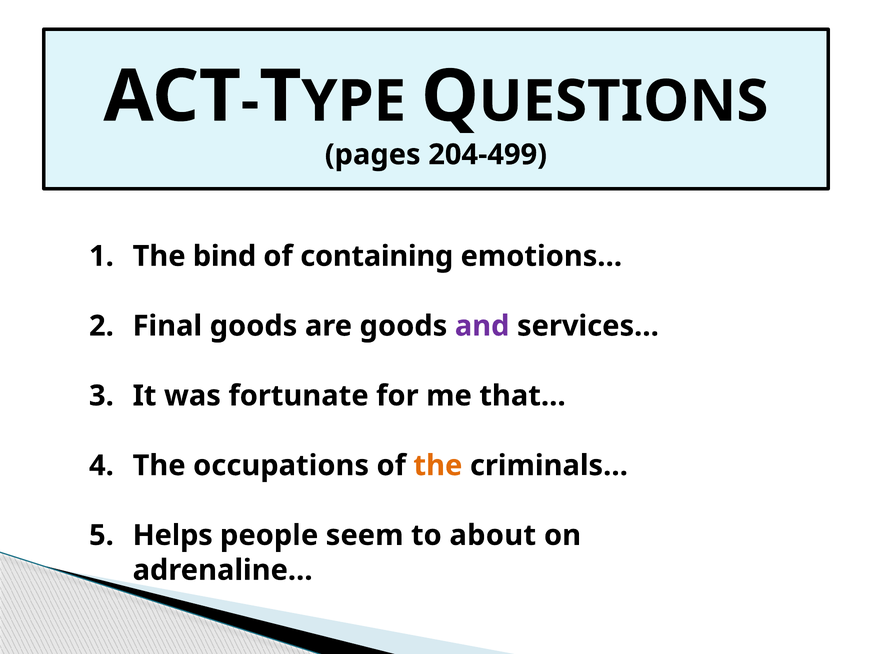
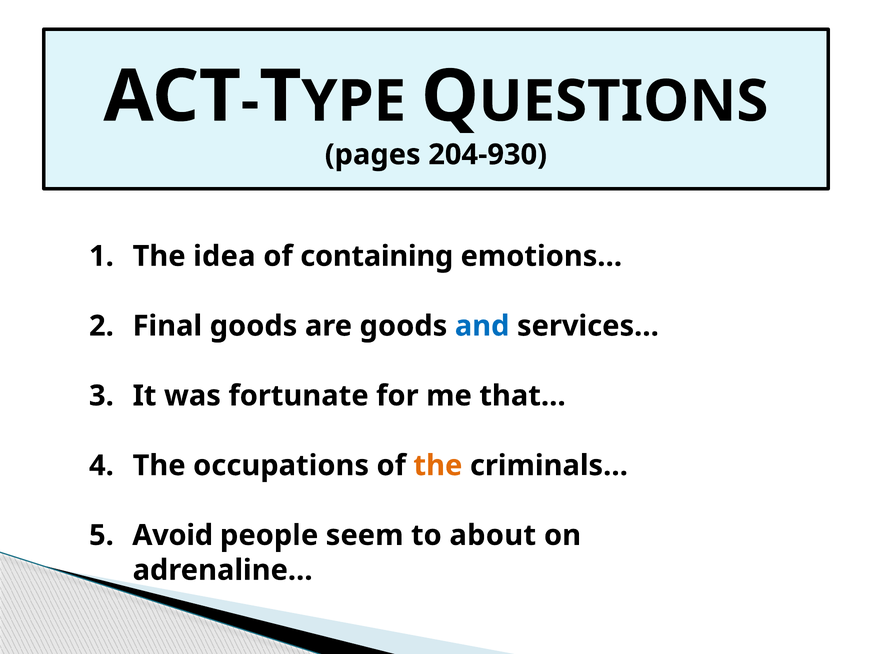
204-499: 204-499 -> 204-930
bind: bind -> idea
and colour: purple -> blue
Helps: Helps -> Avoid
